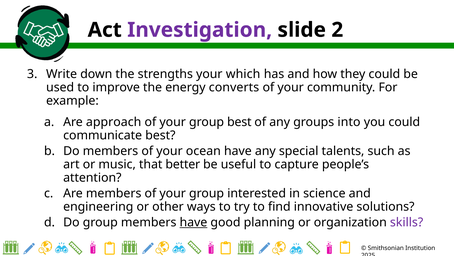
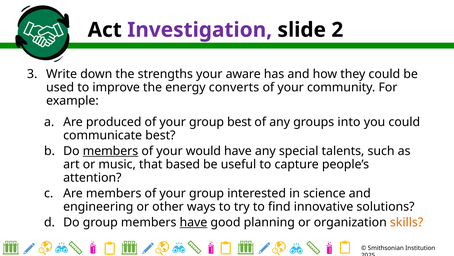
which: which -> aware
approach: approach -> produced
members at (110, 151) underline: none -> present
ocean: ocean -> would
better: better -> based
skills colour: purple -> orange
